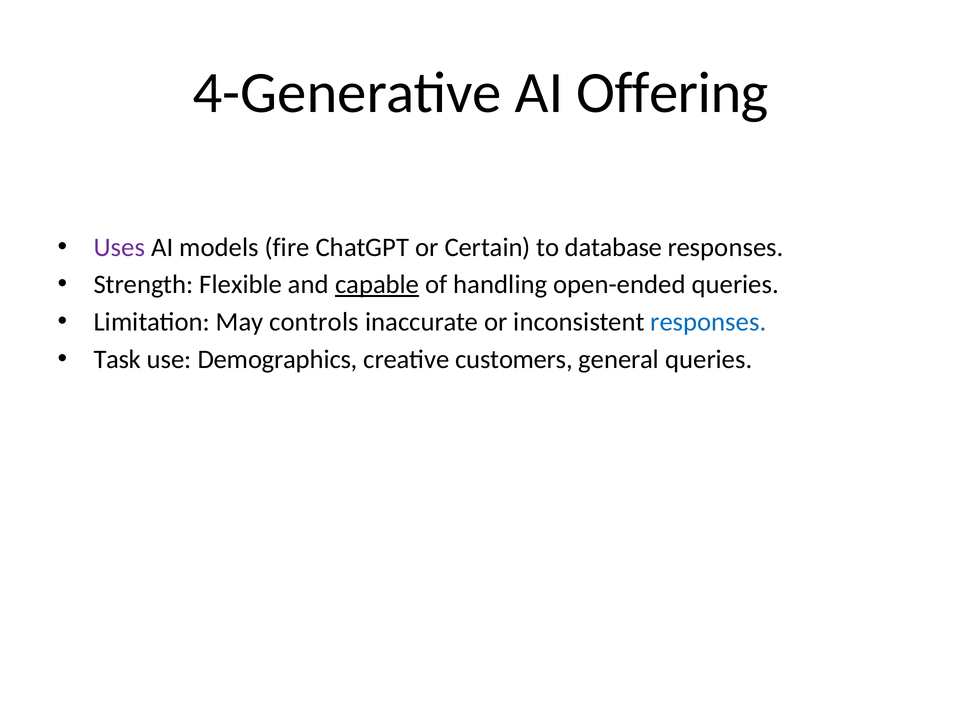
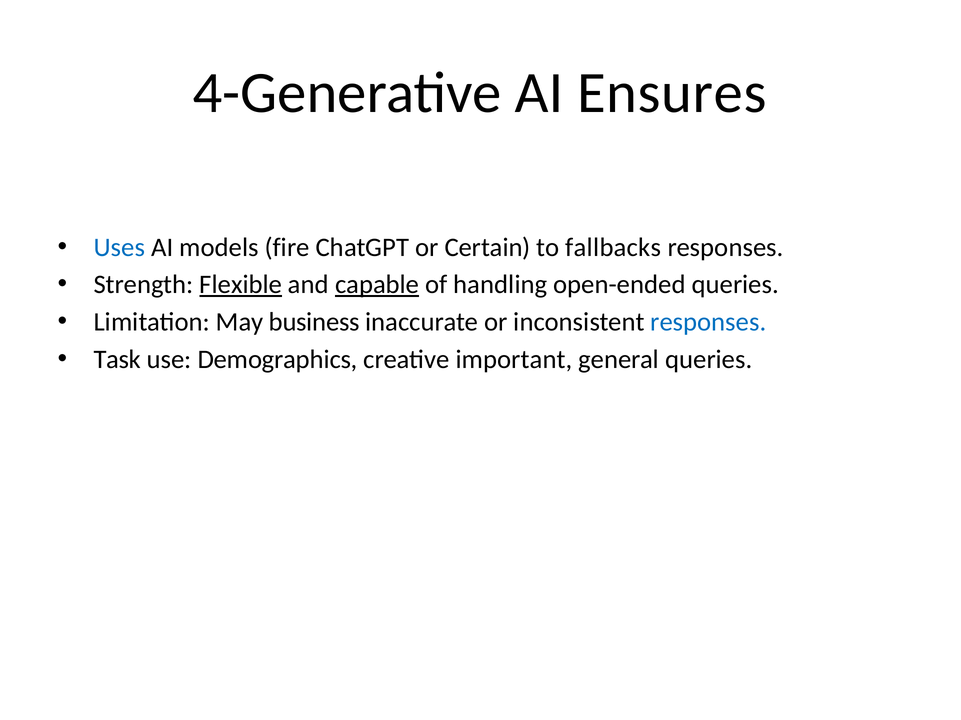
Offering: Offering -> Ensures
Uses colour: purple -> blue
database: database -> fallbacks
Flexible underline: none -> present
controls: controls -> business
customers: customers -> important
